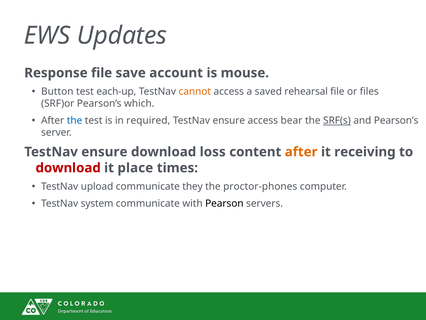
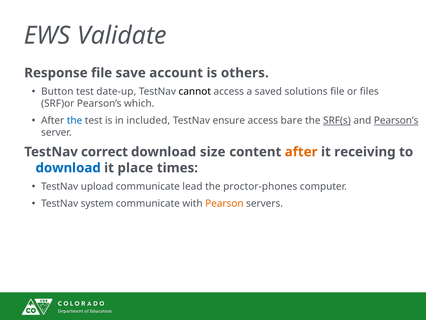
Updates: Updates -> Validate
mouse: mouse -> others
each-up: each-up -> date-up
cannot colour: orange -> black
rehearsal: rehearsal -> solutions
required: required -> included
bear: bear -> bare
Pearson’s at (396, 120) underline: none -> present
ensure at (104, 152): ensure -> correct
loss: loss -> size
download at (68, 168) colour: red -> blue
they: they -> lead
Pearson colour: black -> orange
